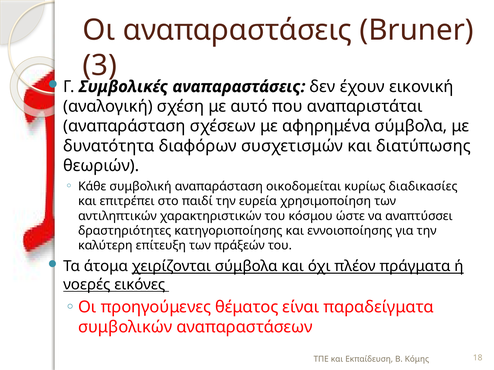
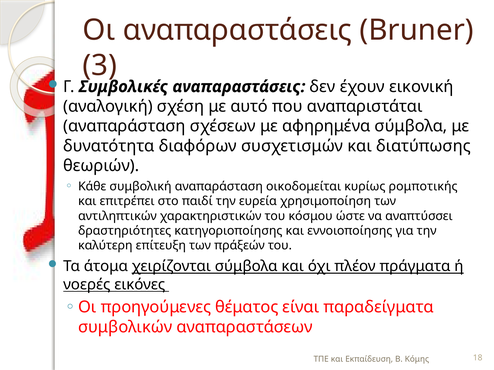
διαδικασίες: διαδικασίες -> ρομποτικής
